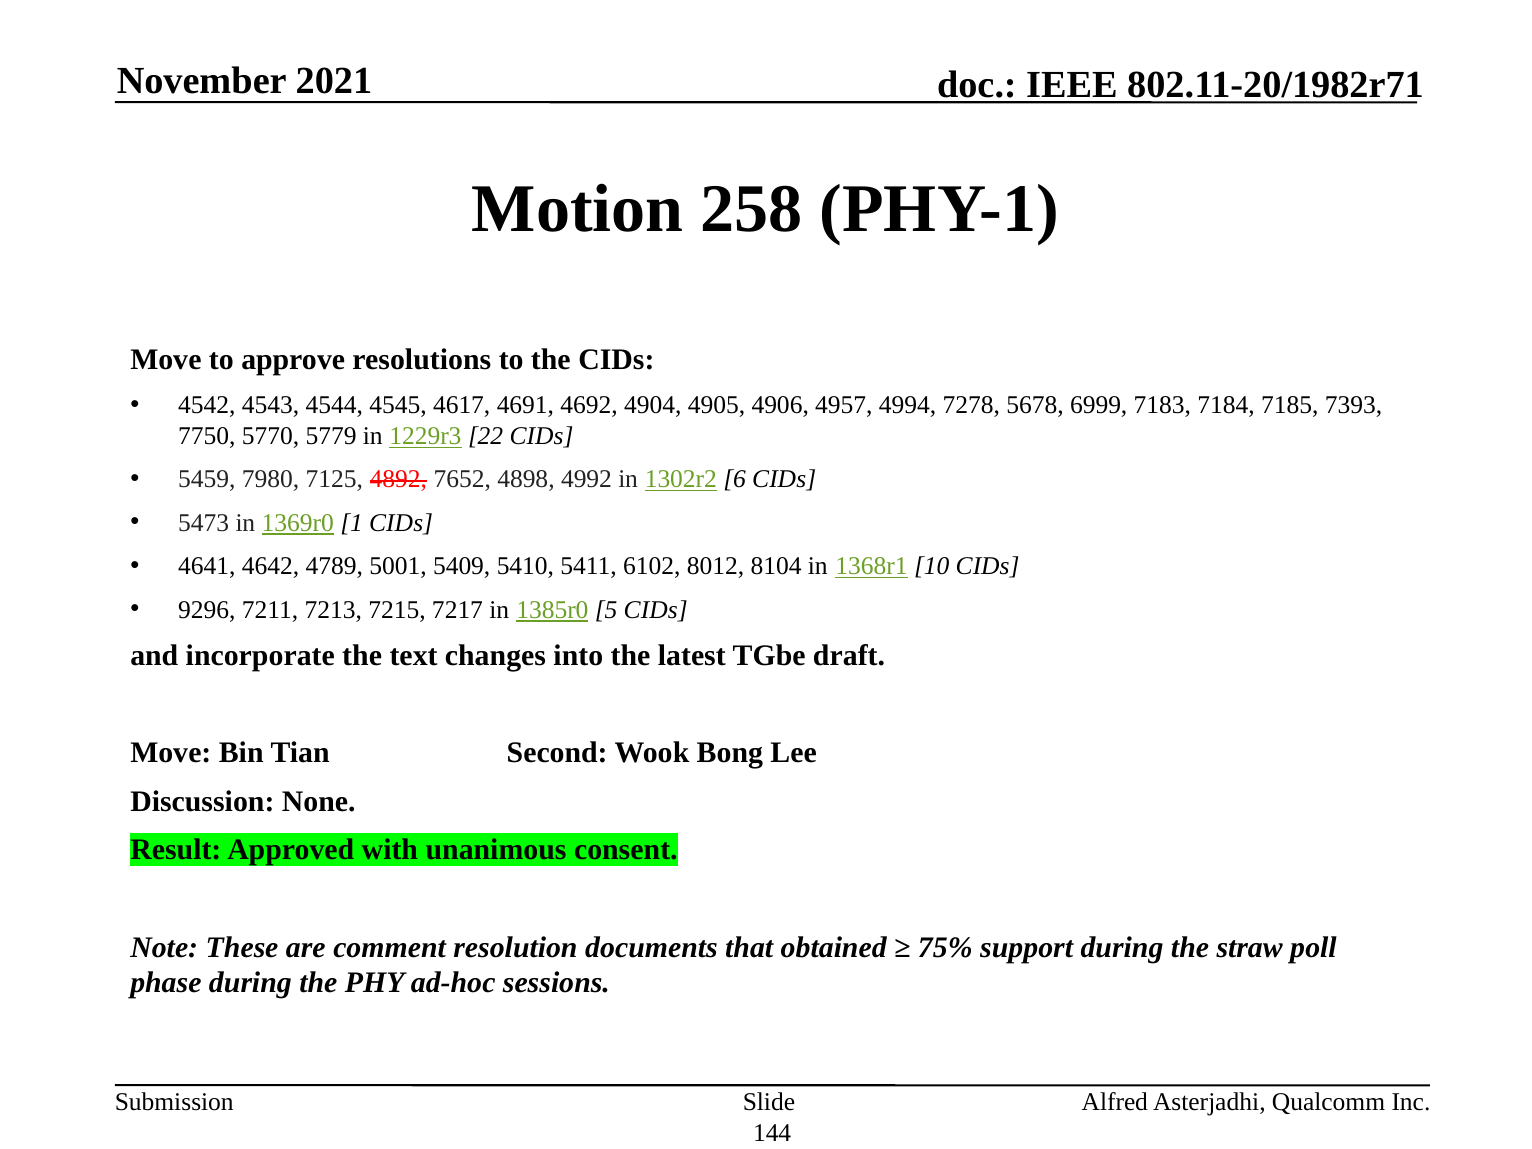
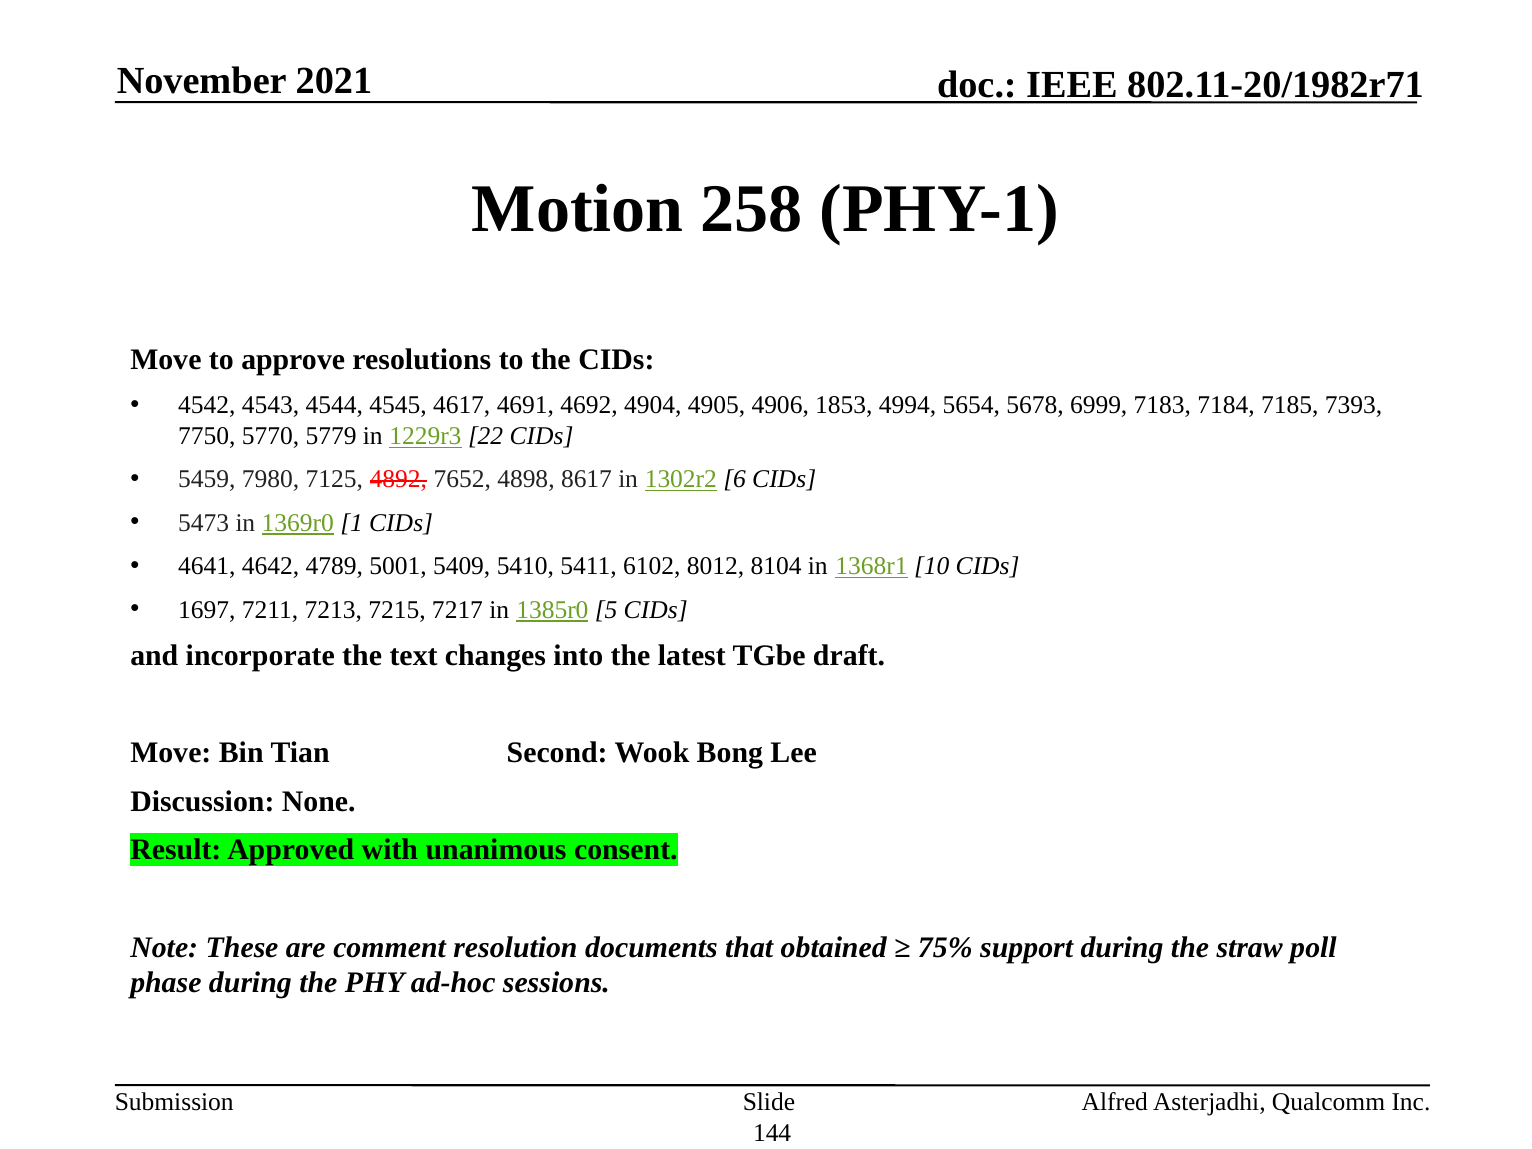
4957: 4957 -> 1853
7278: 7278 -> 5654
4992: 4992 -> 8617
9296: 9296 -> 1697
